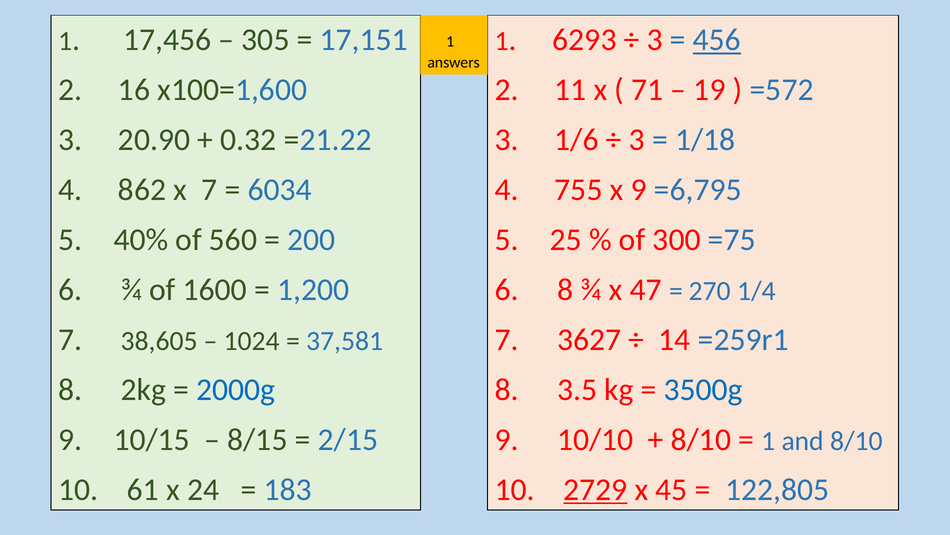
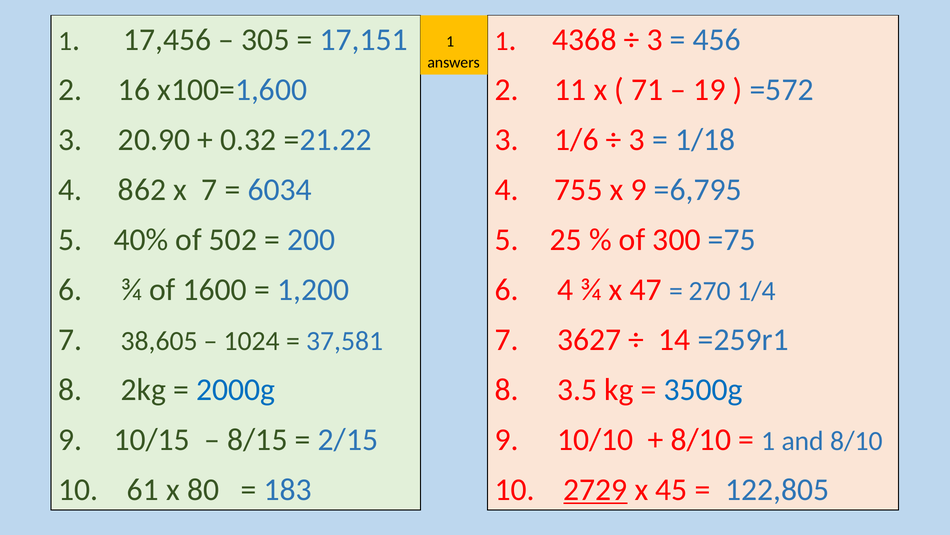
6293: 6293 -> 4368
456 underline: present -> none
560: 560 -> 502
8 at (565, 289): 8 -> 4
24: 24 -> 80
